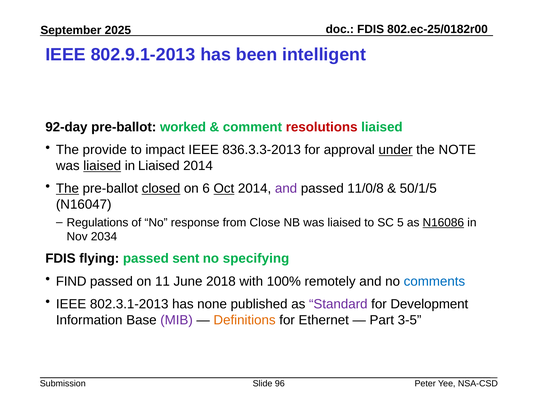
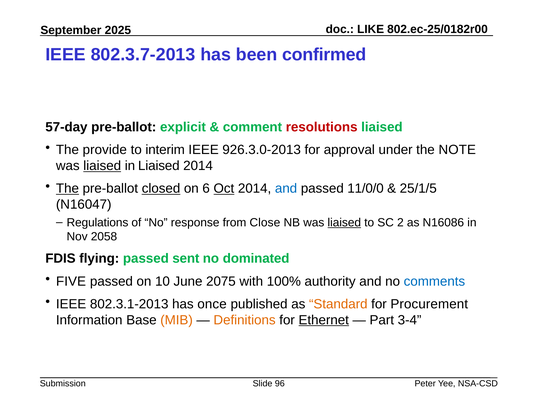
FDIS at (371, 29): FDIS -> LIKE
802.9.1-2013: 802.9.1-2013 -> 802.3.7-2013
intelligent: intelligent -> confirmed
92-day: 92-day -> 57-day
worked: worked -> explicit
impact: impact -> interim
836.3.3-2013: 836.3.3-2013 -> 926.3.0-2013
under underline: present -> none
and at (286, 188) colour: purple -> blue
11/0/8: 11/0/8 -> 11/0/0
50/1/5: 50/1/5 -> 25/1/5
liaised at (344, 222) underline: none -> present
5: 5 -> 2
N16086 underline: present -> none
2034: 2034 -> 2058
specifying: specifying -> dominated
FIND: FIND -> FIVE
11: 11 -> 10
2018: 2018 -> 2075
remotely: remotely -> authority
none: none -> once
Standard colour: purple -> orange
Development: Development -> Procurement
MIB colour: purple -> orange
Ethernet underline: none -> present
3-5: 3-5 -> 3-4
